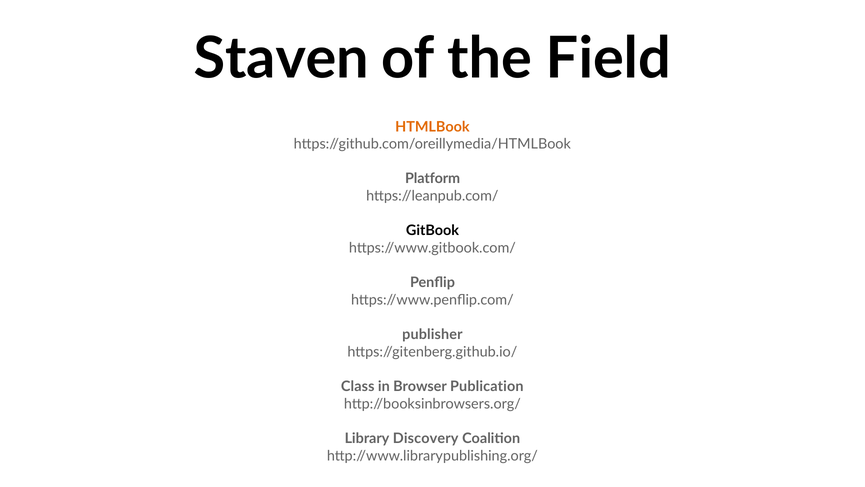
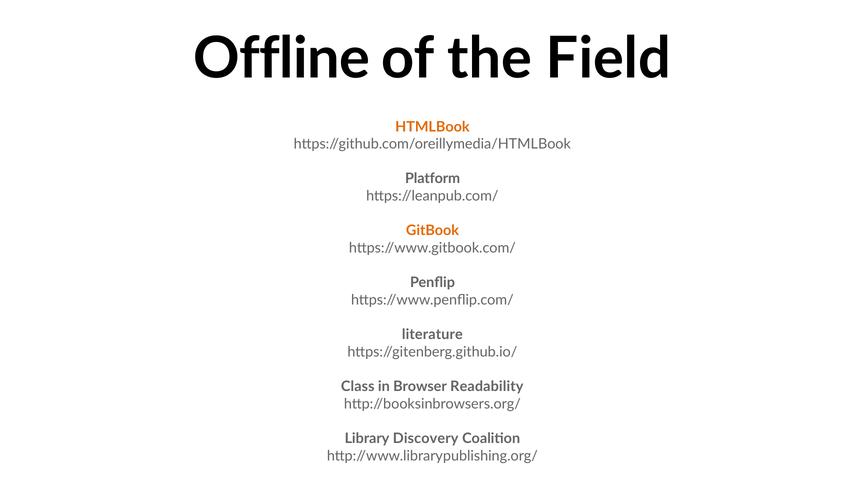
Staven: Staven -> Offline
GitBook colour: black -> orange
publisher: publisher -> literature
Publication: Publication -> Readability
